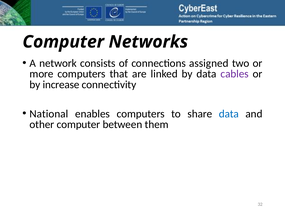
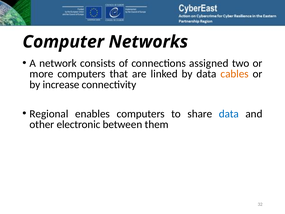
cables colour: purple -> orange
National: National -> Regional
other computer: computer -> electronic
